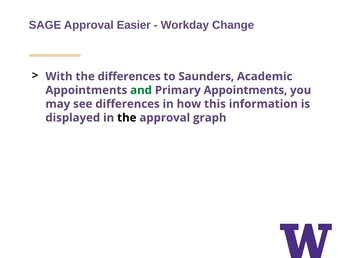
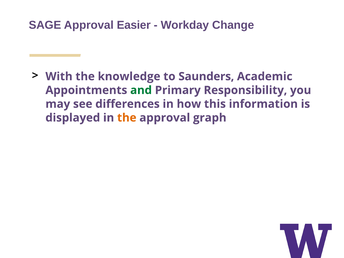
the differences: differences -> knowledge
Primary Appointments: Appointments -> Responsibility
the at (127, 118) colour: black -> orange
